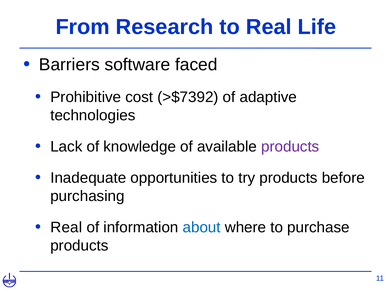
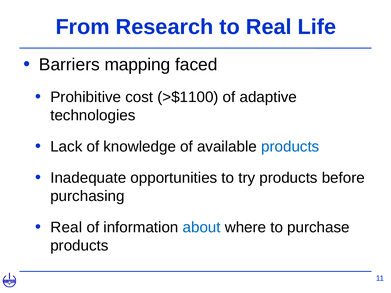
software: software -> mapping
>$7392: >$7392 -> >$1100
products at (290, 147) colour: purple -> blue
